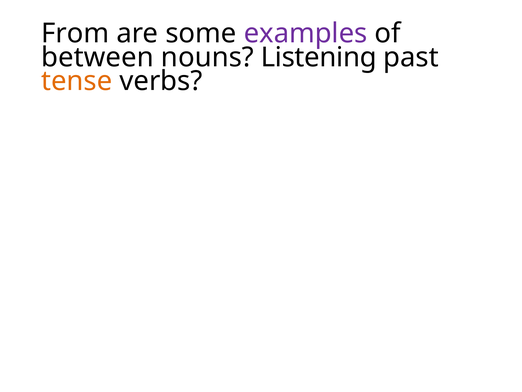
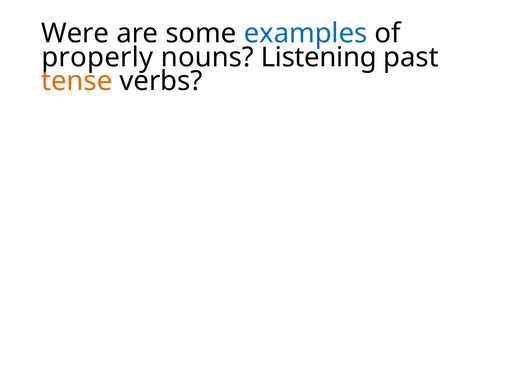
From: From -> Were
examples colour: purple -> blue
between: between -> properly
